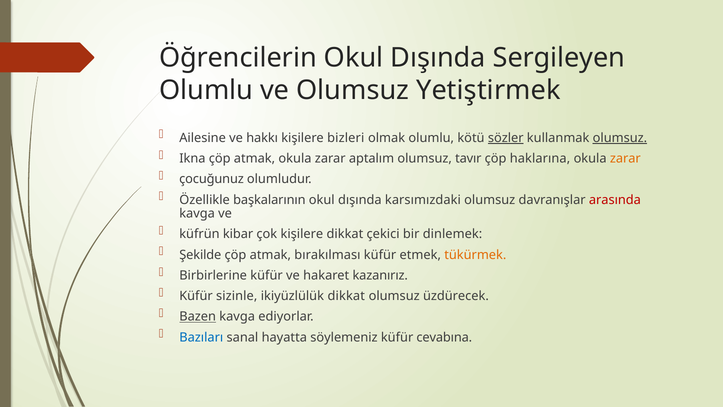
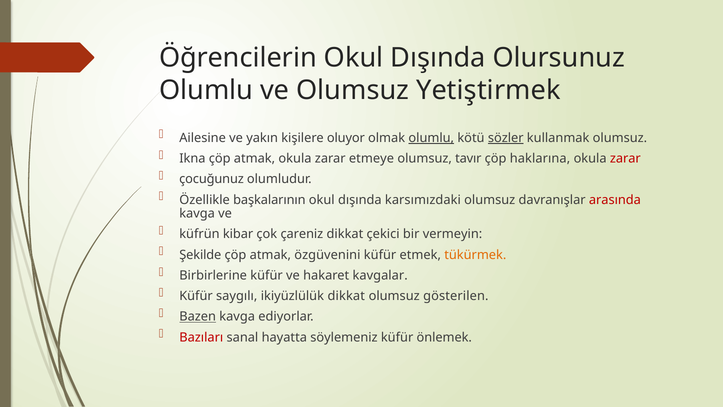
Sergileyen: Sergileyen -> Olursunuz
hakkı: hakkı -> yakın
bizleri: bizleri -> oluyor
olumlu at (431, 138) underline: none -> present
olumsuz at (620, 138) underline: present -> none
aptalım: aptalım -> etmeye
zarar at (625, 158) colour: orange -> red
çok kişilere: kişilere -> çareniz
dinlemek: dinlemek -> vermeyin
bırakılması: bırakılması -> özgüvenini
kazanırız: kazanırız -> kavgalar
sizinle: sizinle -> saygılı
üzdürecek: üzdürecek -> gösterilen
Bazıları colour: blue -> red
cevabına: cevabına -> önlemek
